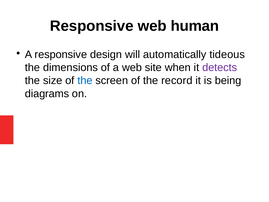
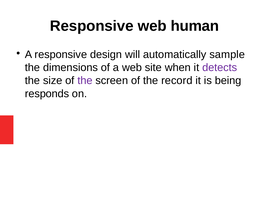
tideous: tideous -> sample
the at (85, 80) colour: blue -> purple
diagrams: diagrams -> responds
